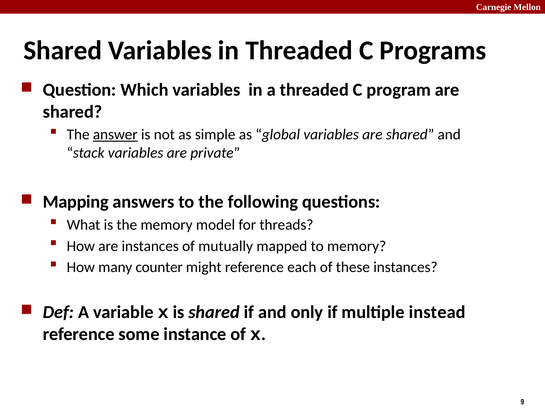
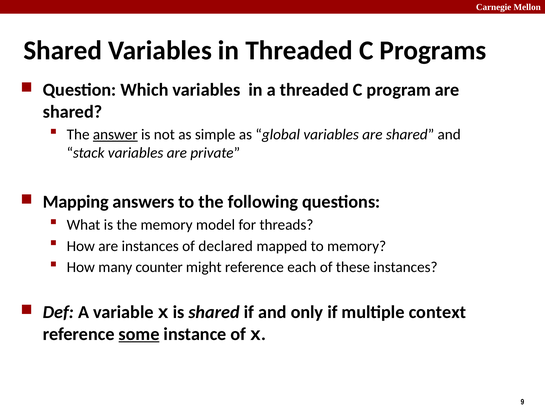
mutually: mutually -> declared
instead: instead -> context
some underline: none -> present
